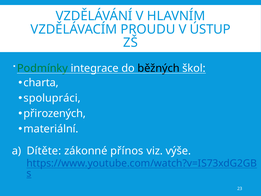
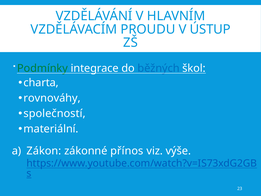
běžných colour: black -> blue
spolupráci: spolupráci -> rovnováhy
přirozených: přirozených -> společností
Dítěte: Dítěte -> Zákon
